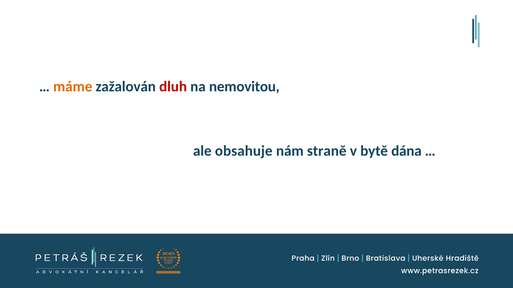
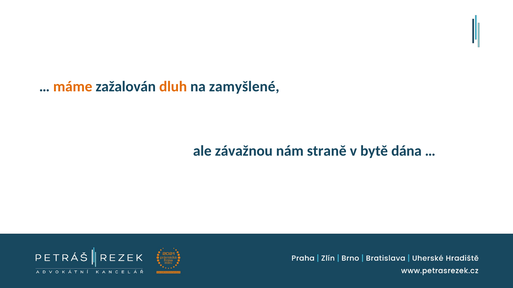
dluh colour: red -> orange
nemovitou: nemovitou -> zamyšlené
obsahuje: obsahuje -> závažnou
